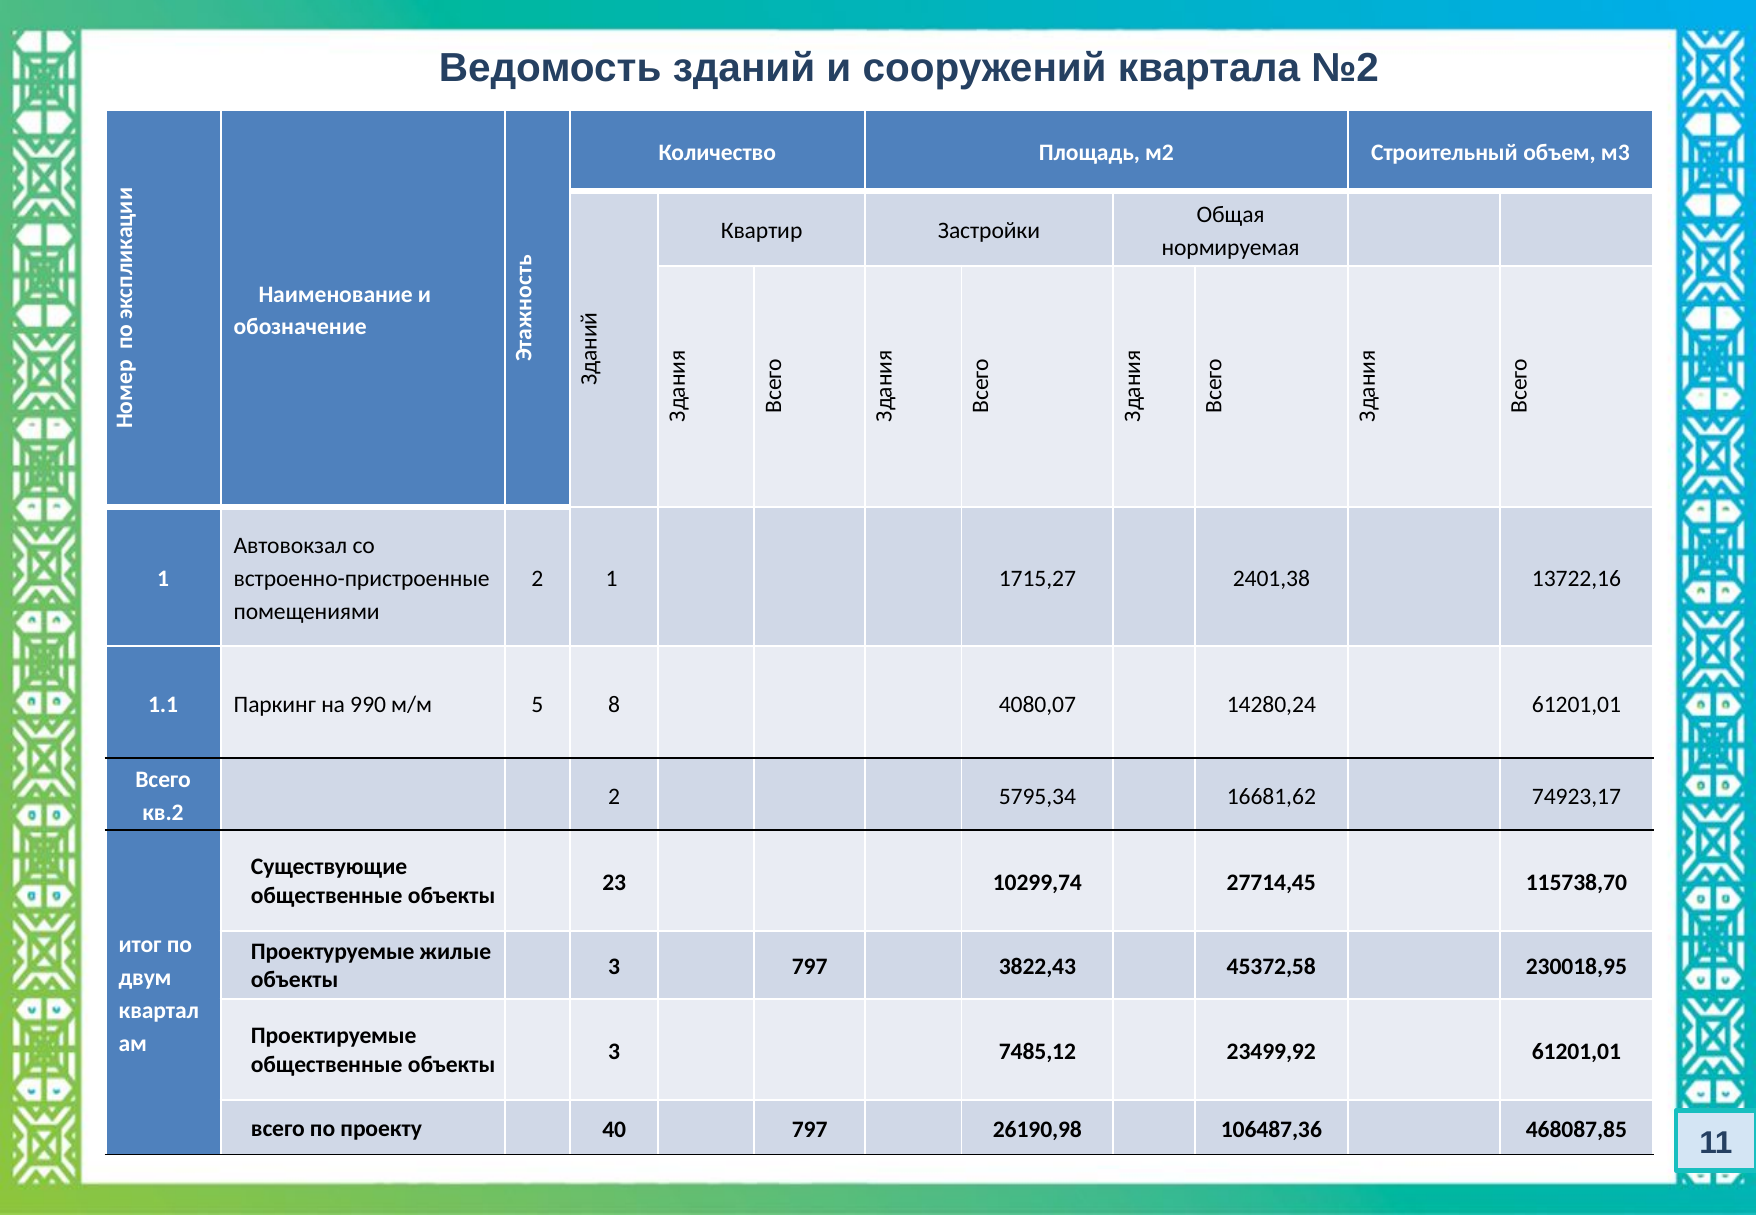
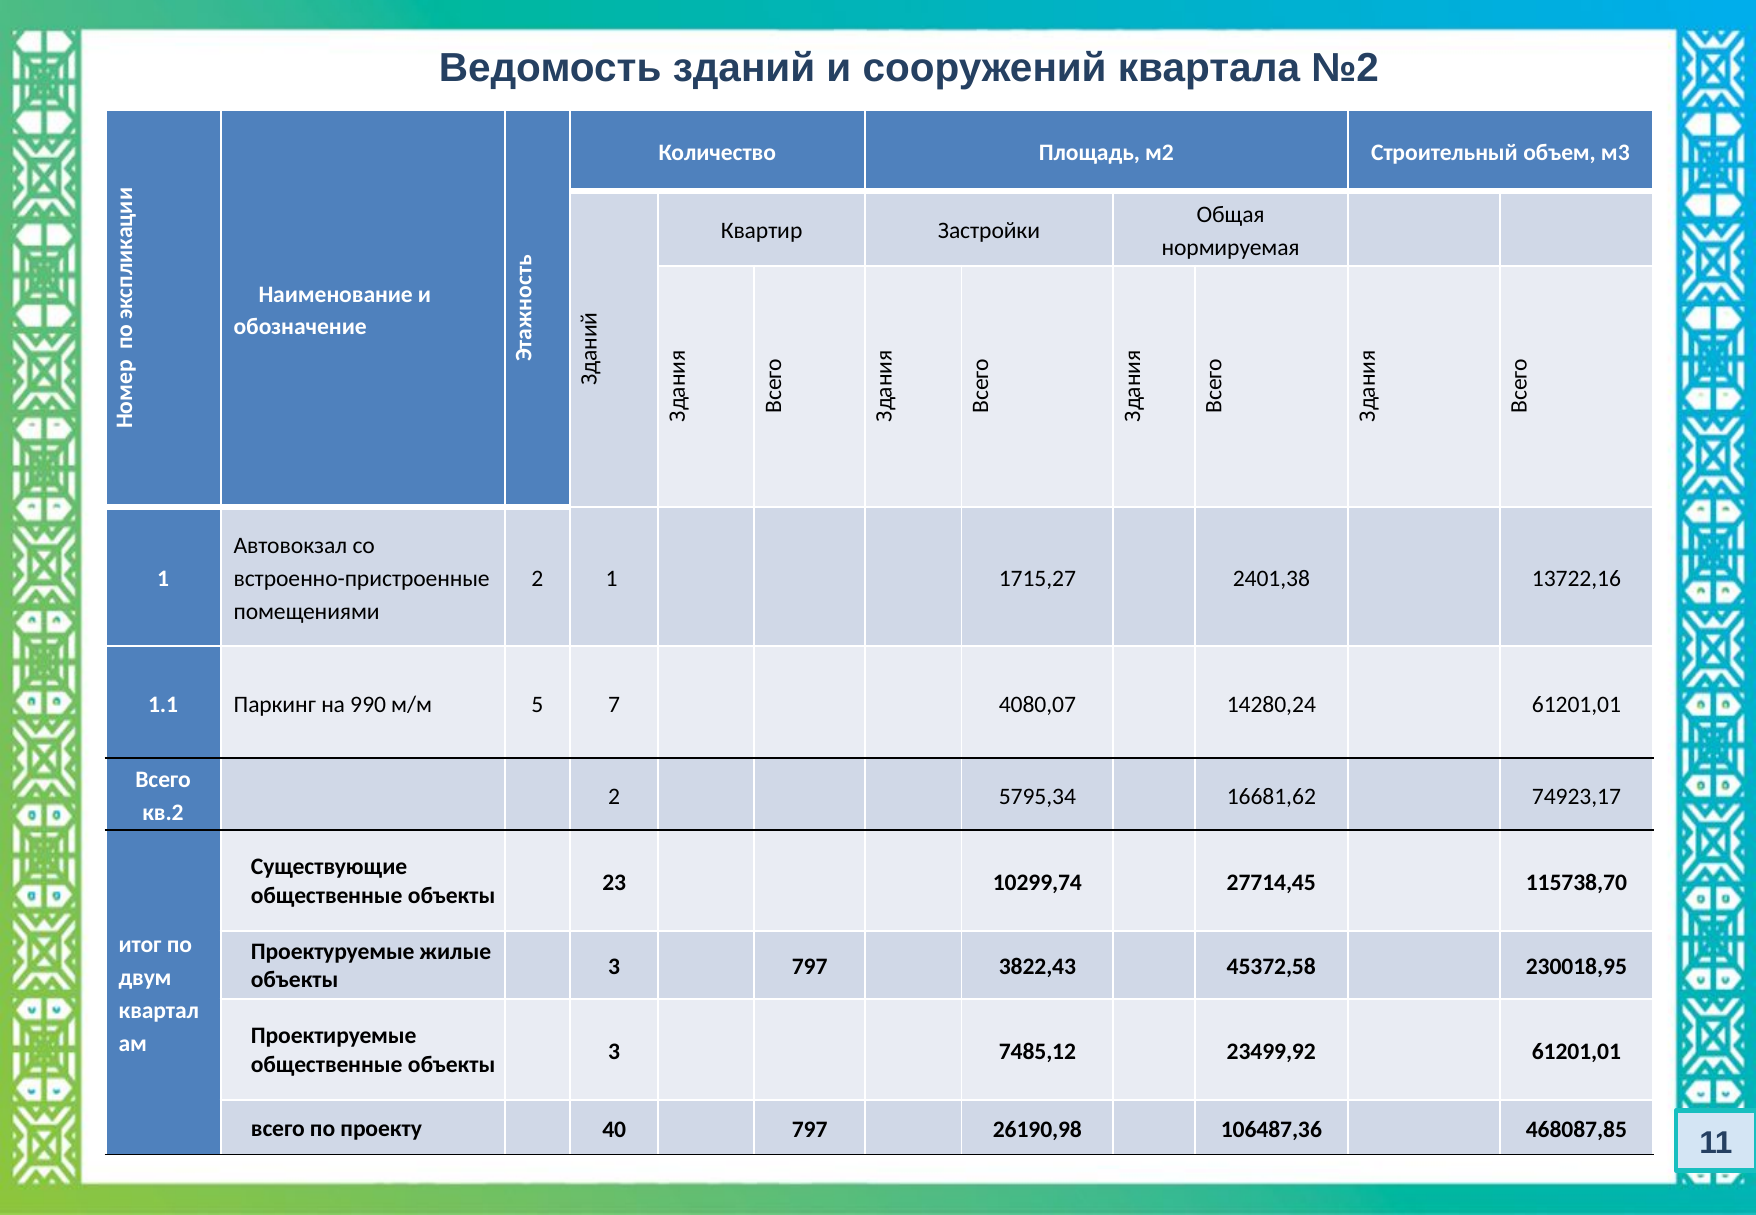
8: 8 -> 7
